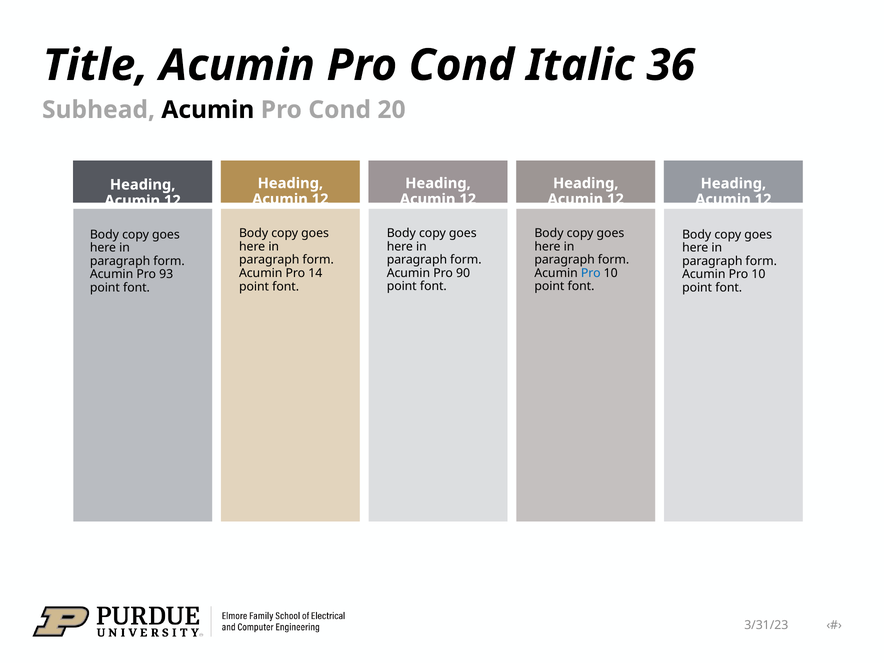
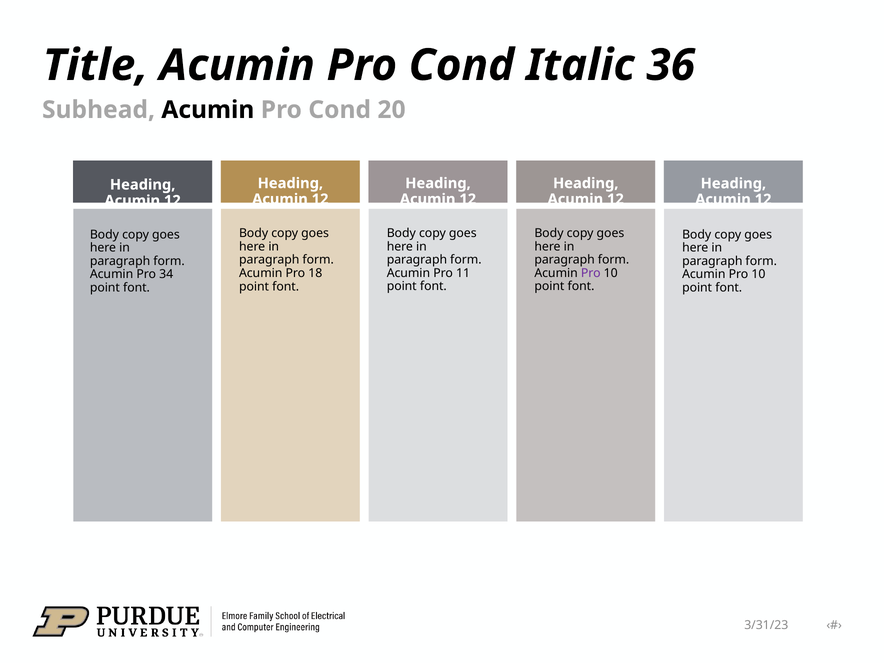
90: 90 -> 11
Pro at (591, 273) colour: blue -> purple
14: 14 -> 18
93: 93 -> 34
